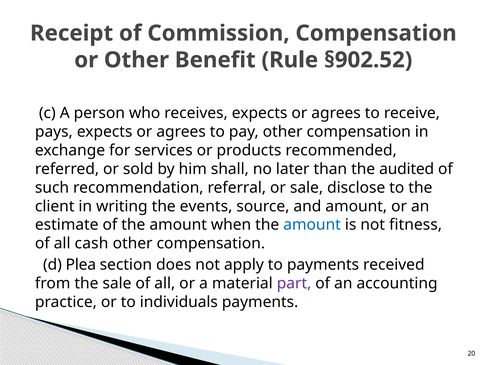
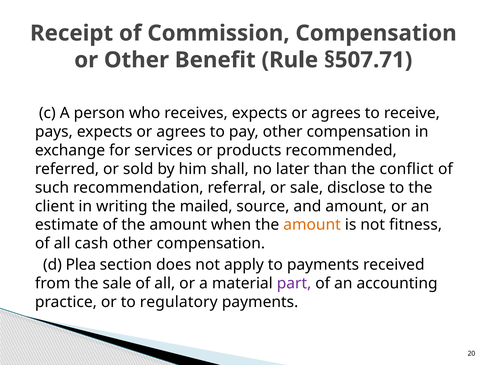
§902.52: §902.52 -> §507.71
audited: audited -> conflict
events: events -> mailed
amount at (312, 225) colour: blue -> orange
individuals: individuals -> regulatory
